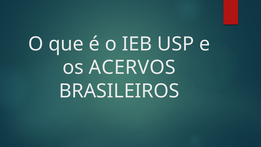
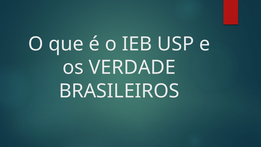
ACERVOS: ACERVOS -> VERDADE
